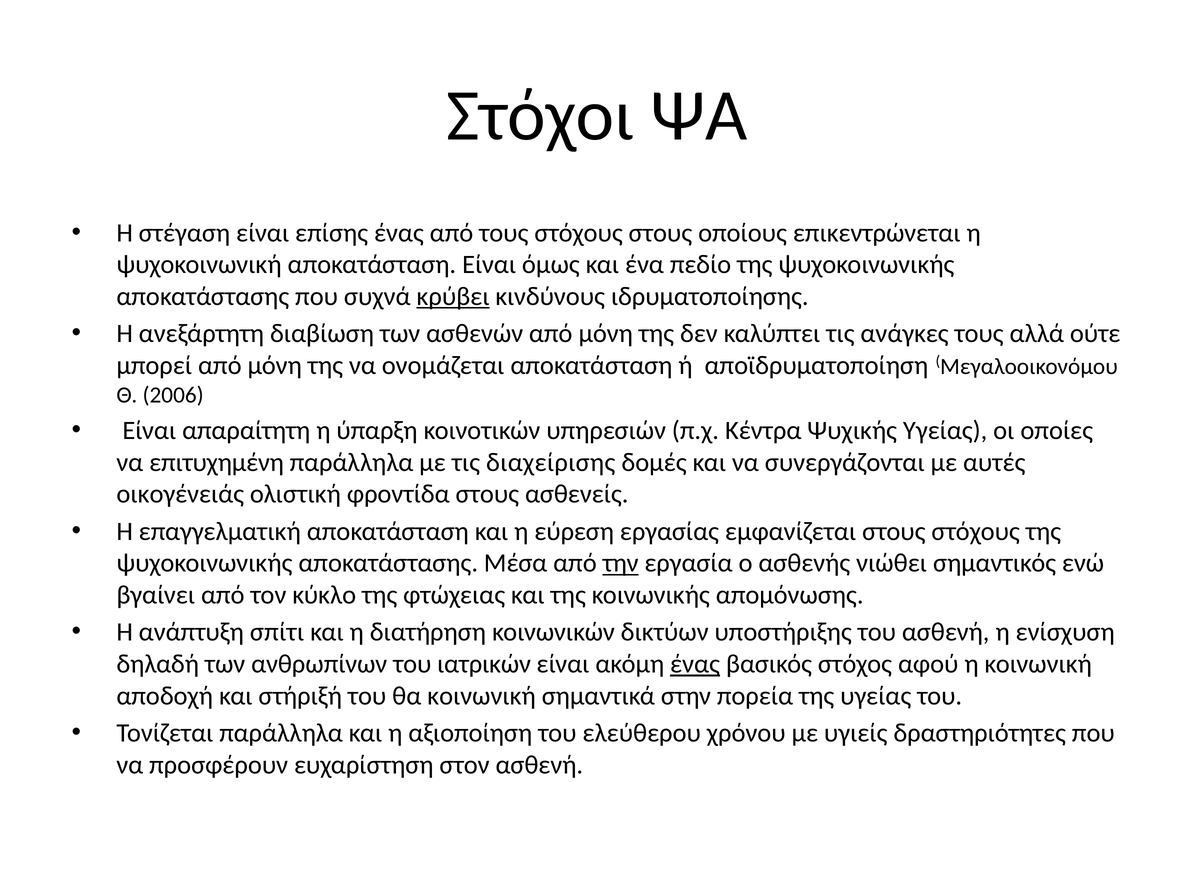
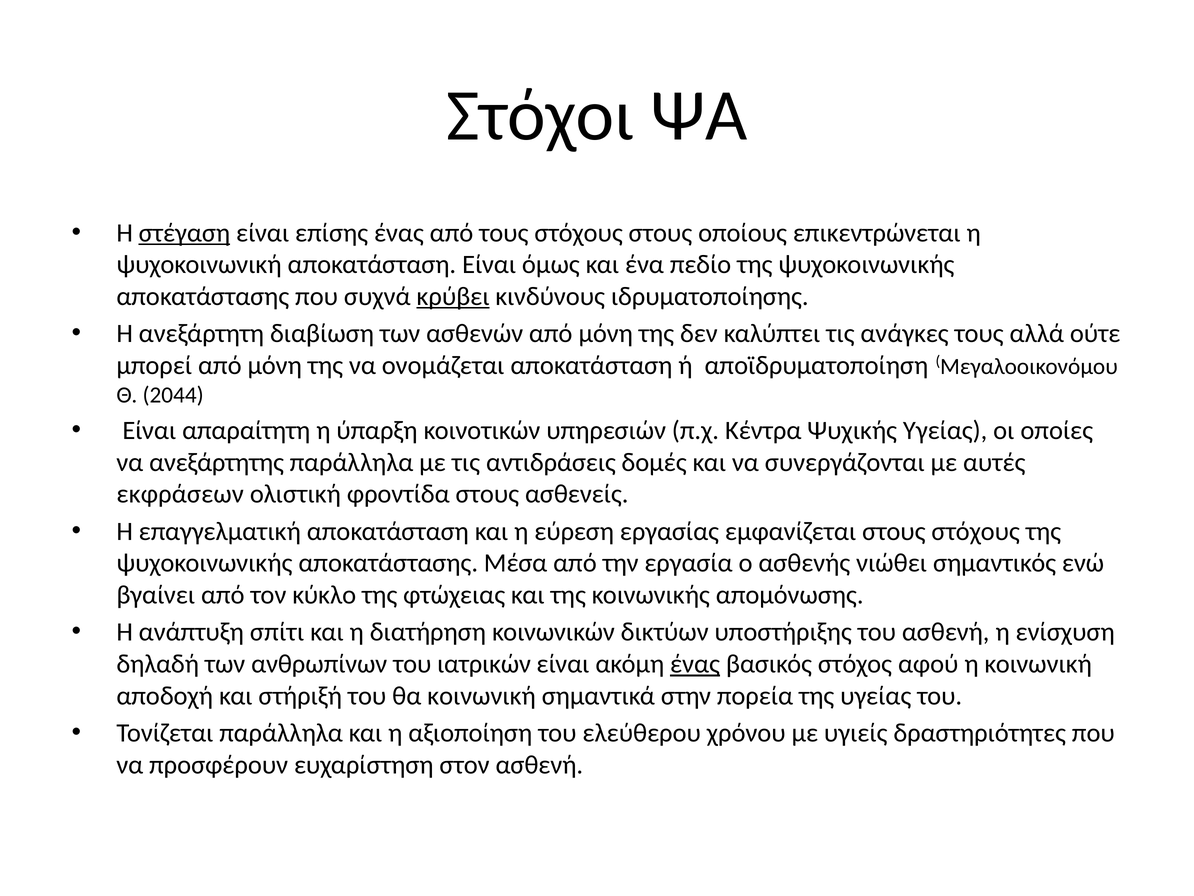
στέγαση underline: none -> present
2006: 2006 -> 2044
επιτυχημένη: επιτυχημένη -> ανεξάρτητης
διαχείρισης: διαχείρισης -> αντιδράσεις
οικογένειάς: οικογένειάς -> εκφράσεων
την underline: present -> none
